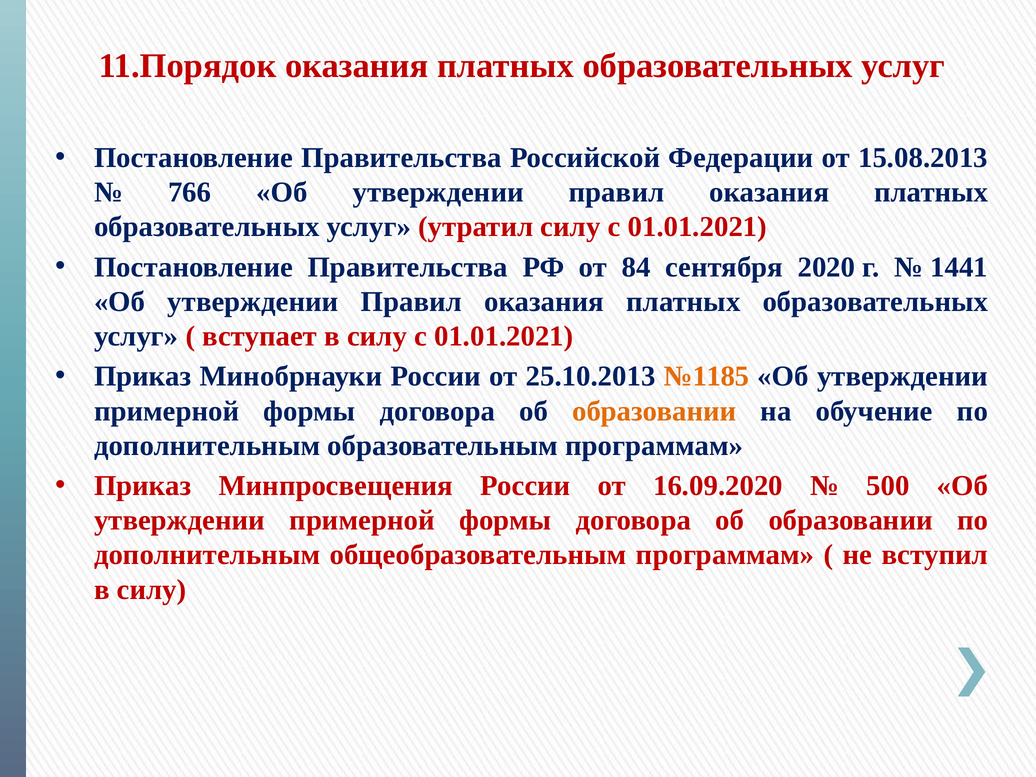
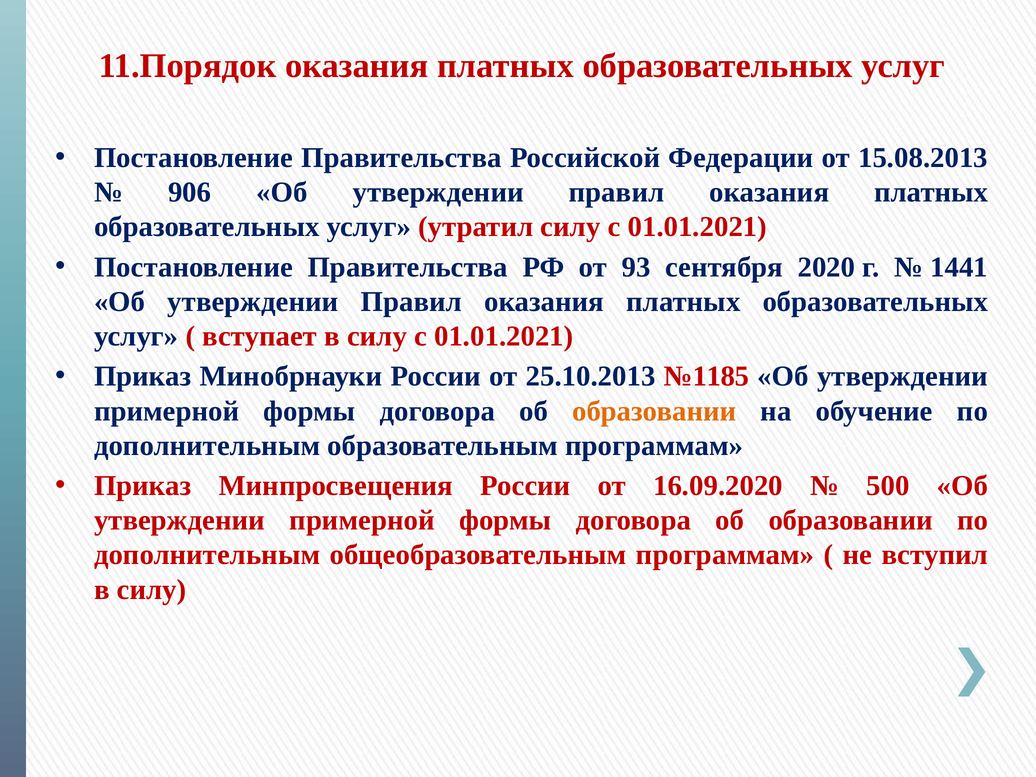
766: 766 -> 906
84: 84 -> 93
№1185 colour: orange -> red
